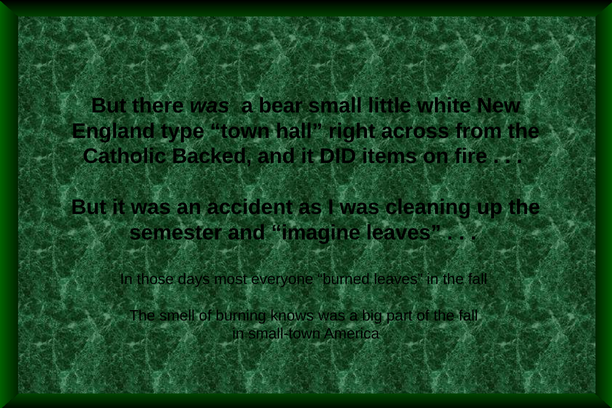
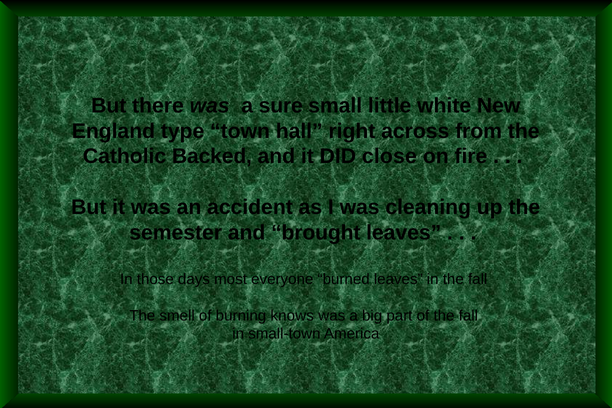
bear: bear -> sure
items: items -> close
imagine: imagine -> brought
